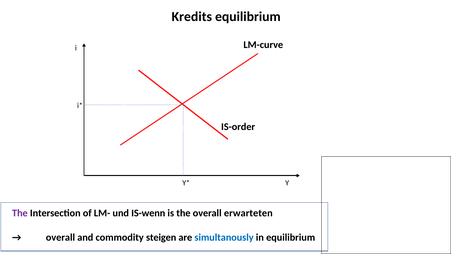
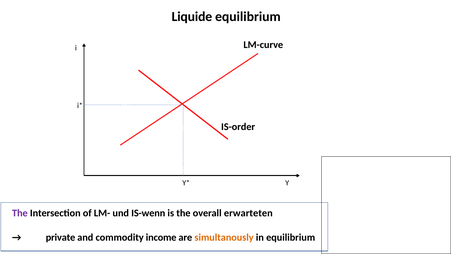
Kredits: Kredits -> Liquide
overall at (60, 237): overall -> private
steigen: steigen -> income
simultanously colour: blue -> orange
